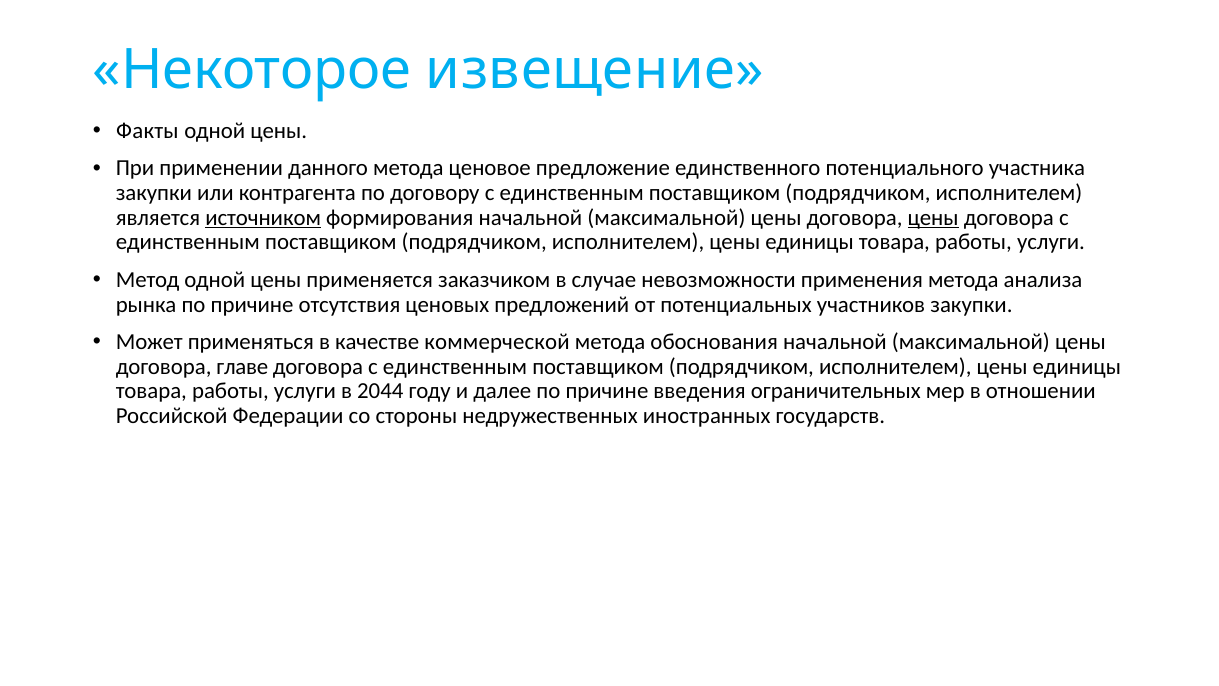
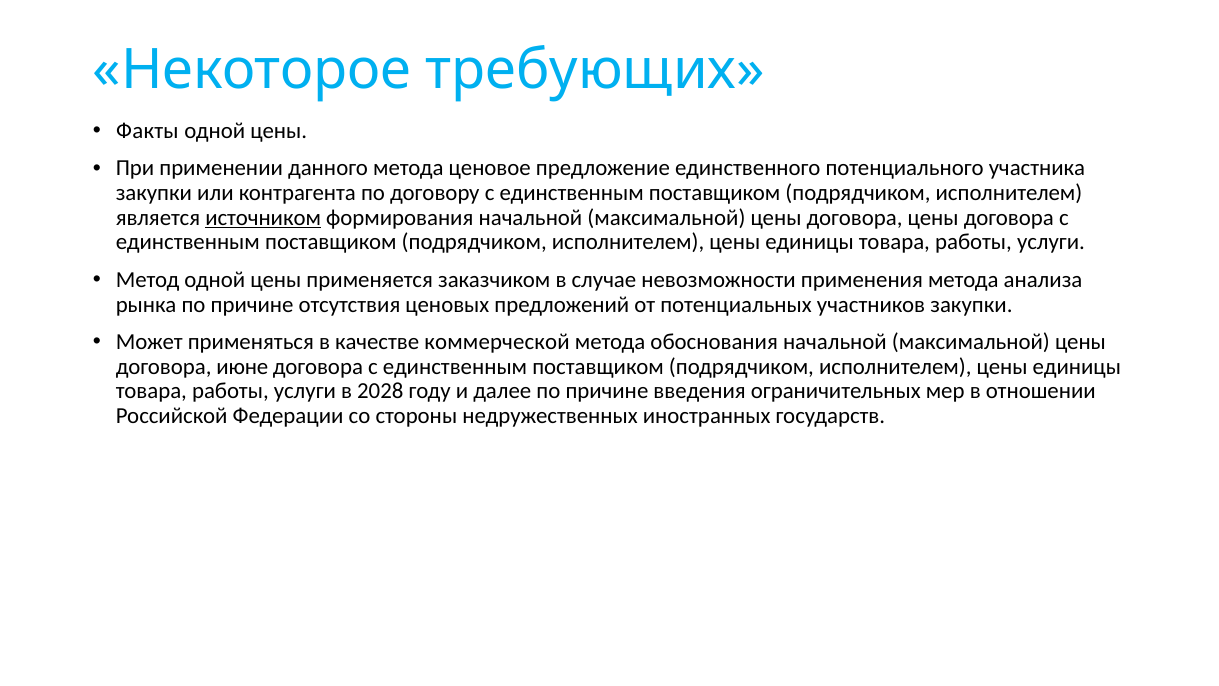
извещение: извещение -> требующих
цены at (933, 218) underline: present -> none
главе: главе -> июне
2044: 2044 -> 2028
